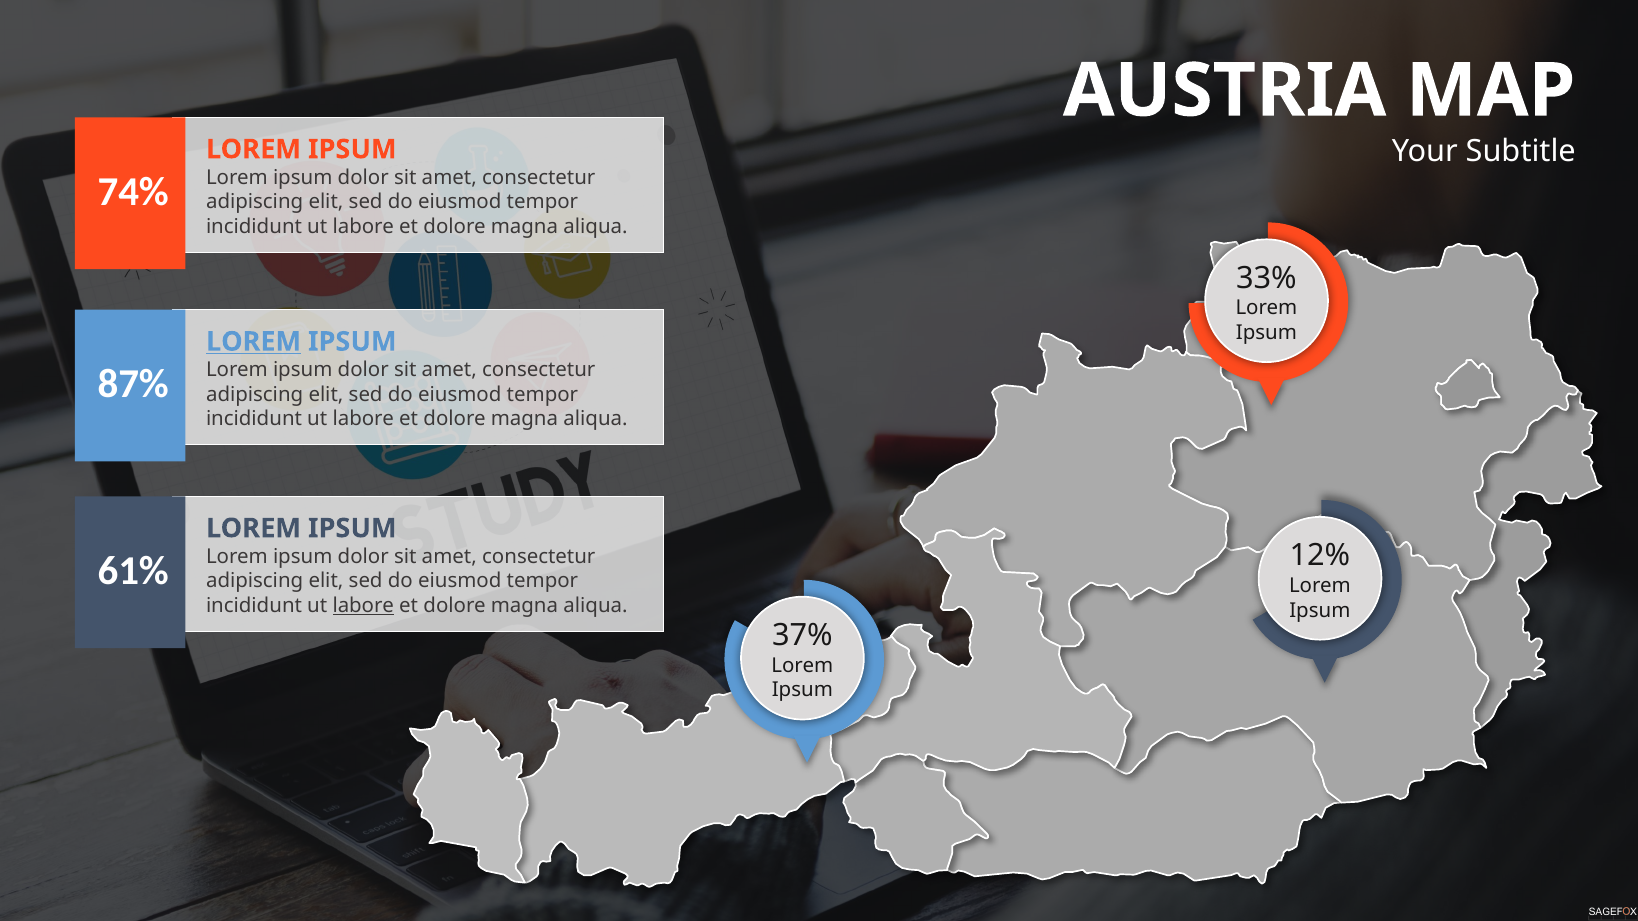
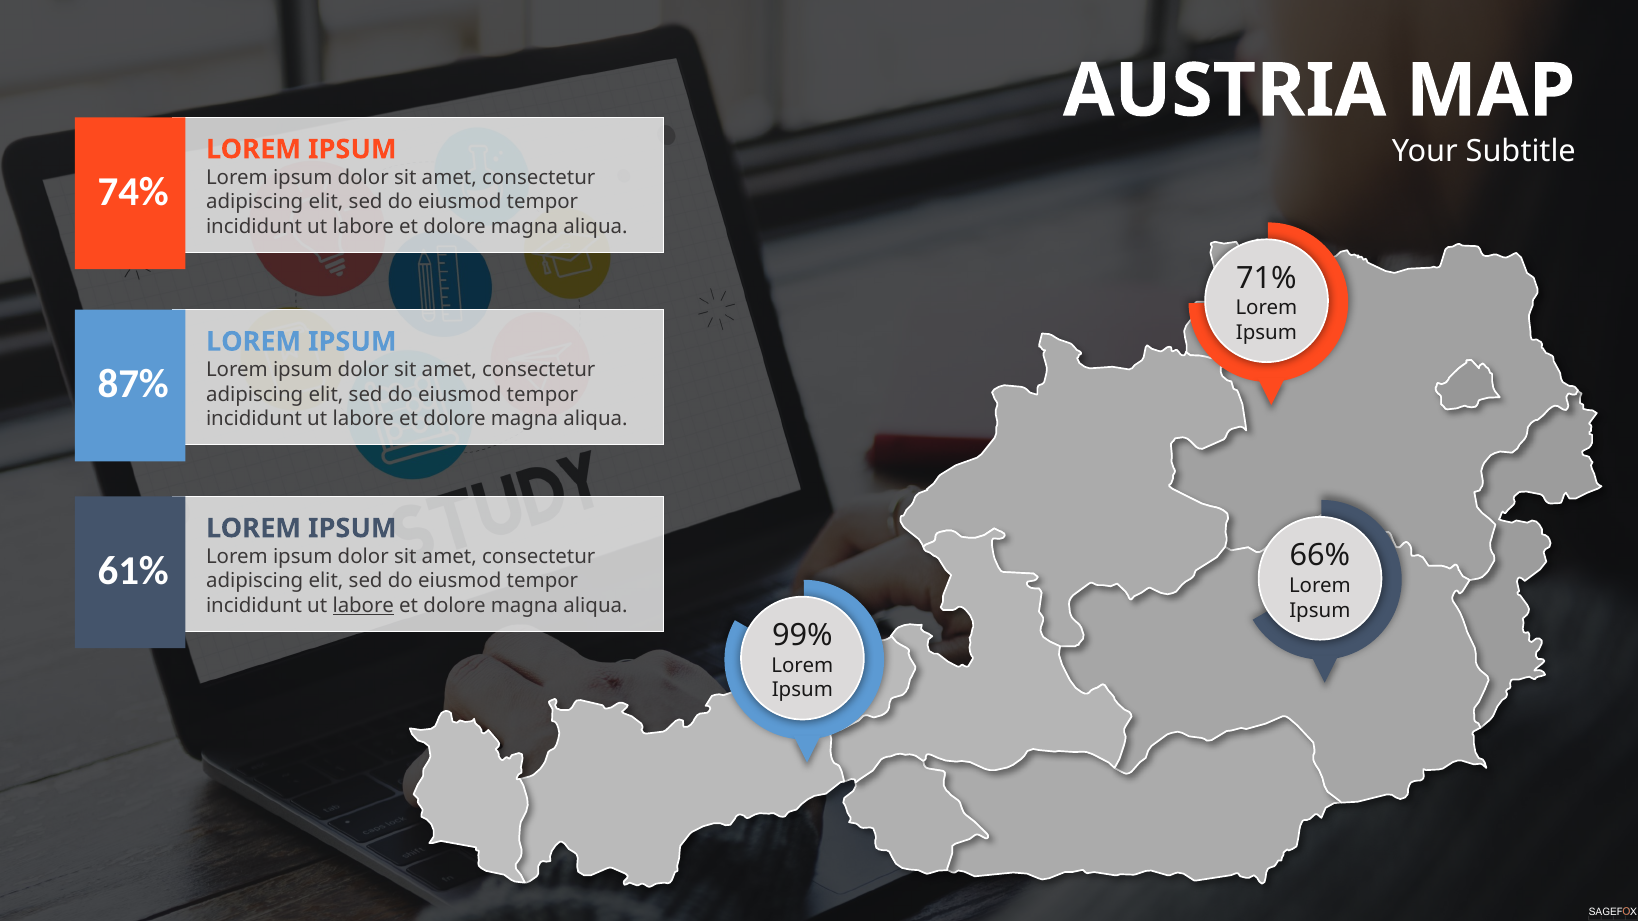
33%: 33% -> 71%
LOREM at (254, 342) underline: present -> none
12%: 12% -> 66%
37%: 37% -> 99%
